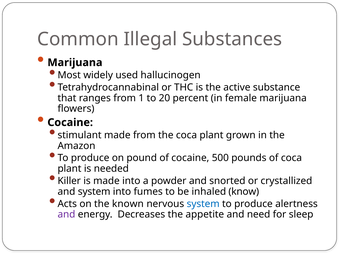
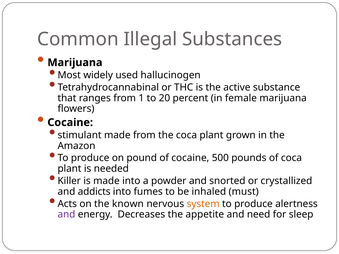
and system: system -> addicts
know: know -> must
system at (203, 204) colour: blue -> orange
